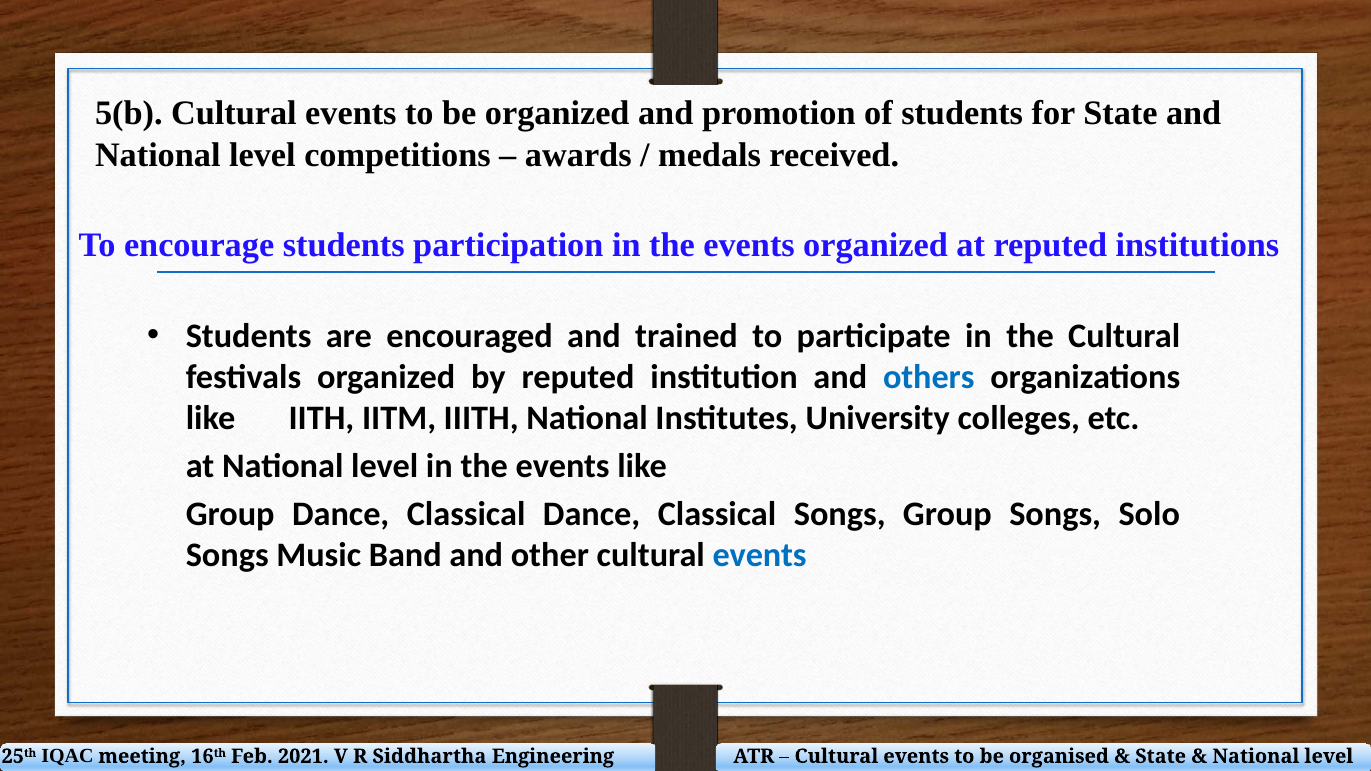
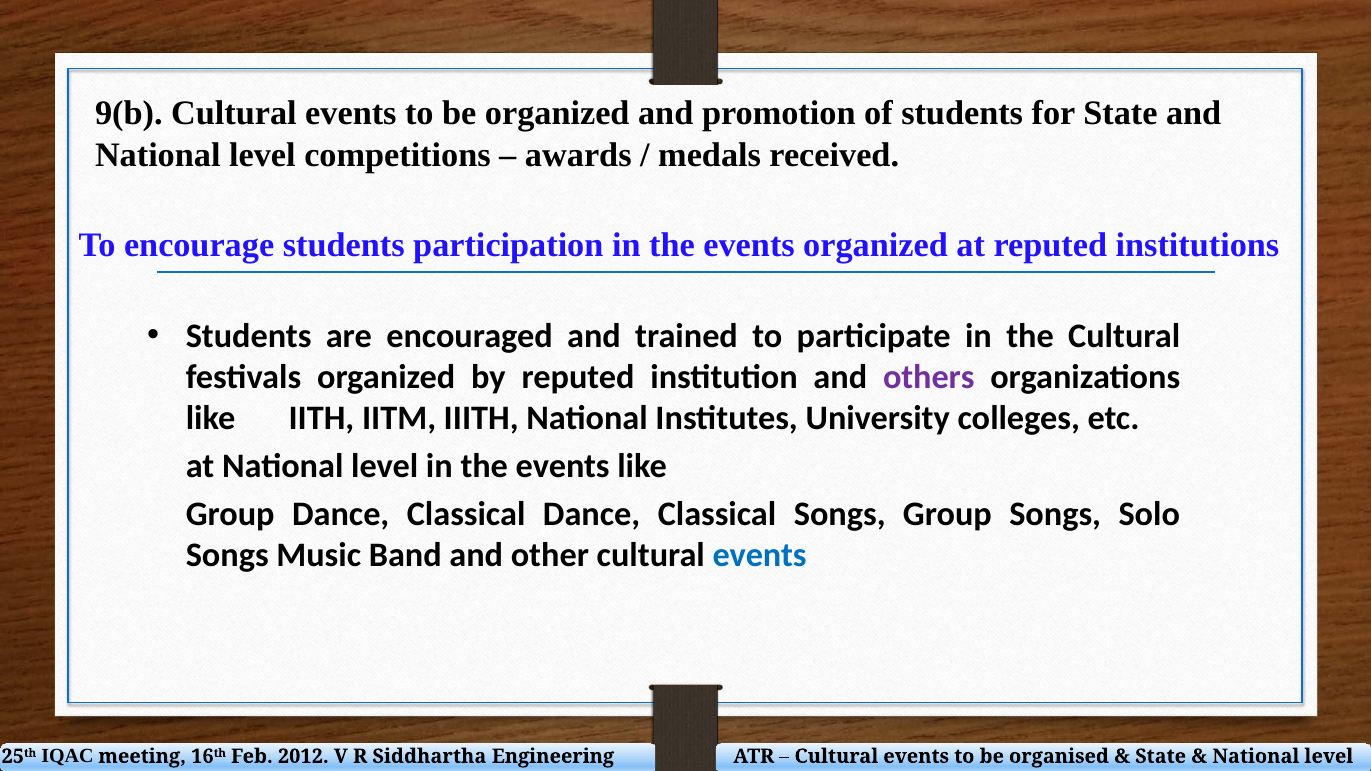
5(b: 5(b -> 9(b
others colour: blue -> purple
2021: 2021 -> 2012
